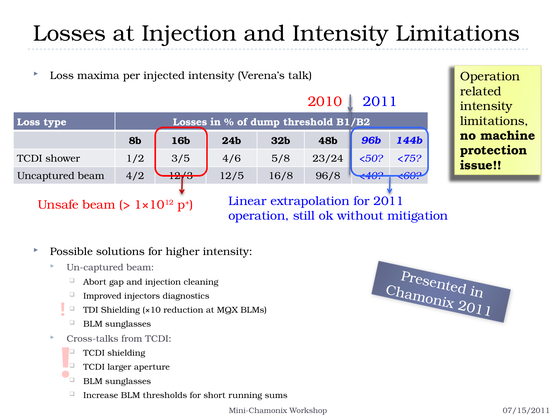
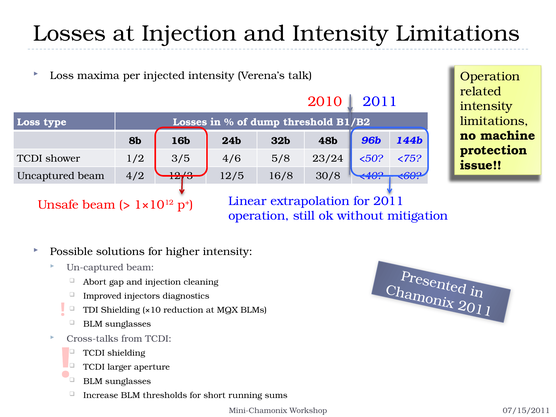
96/8: 96/8 -> 30/8
